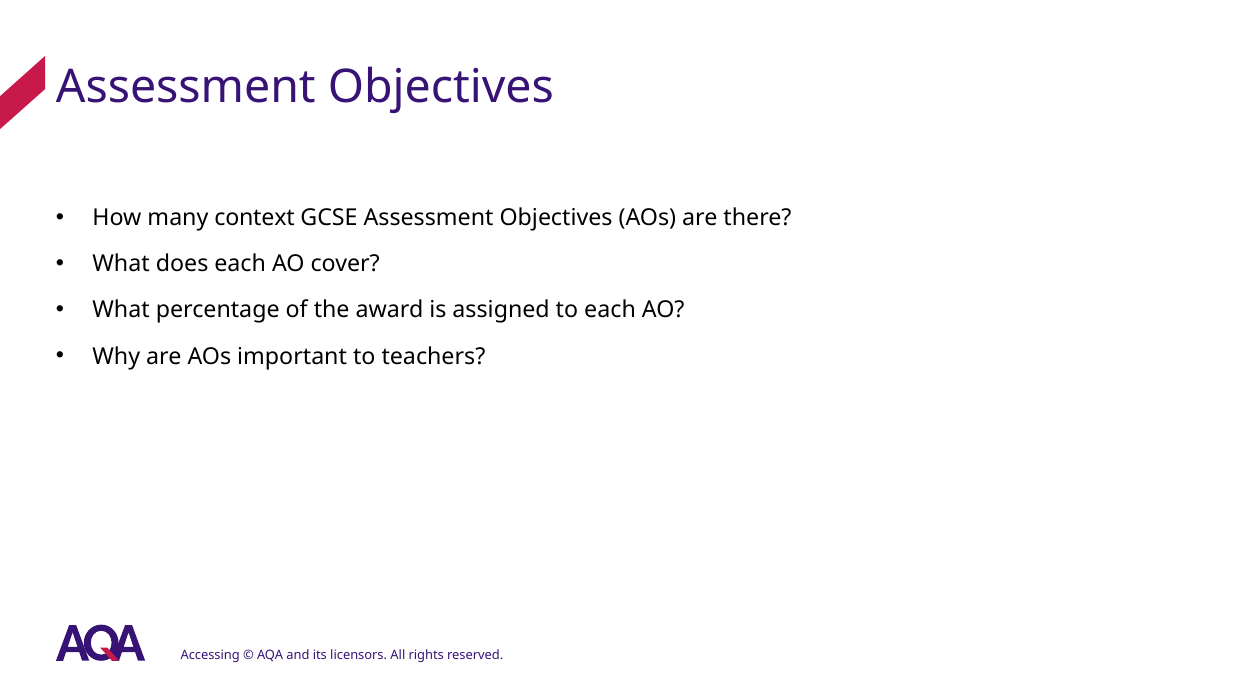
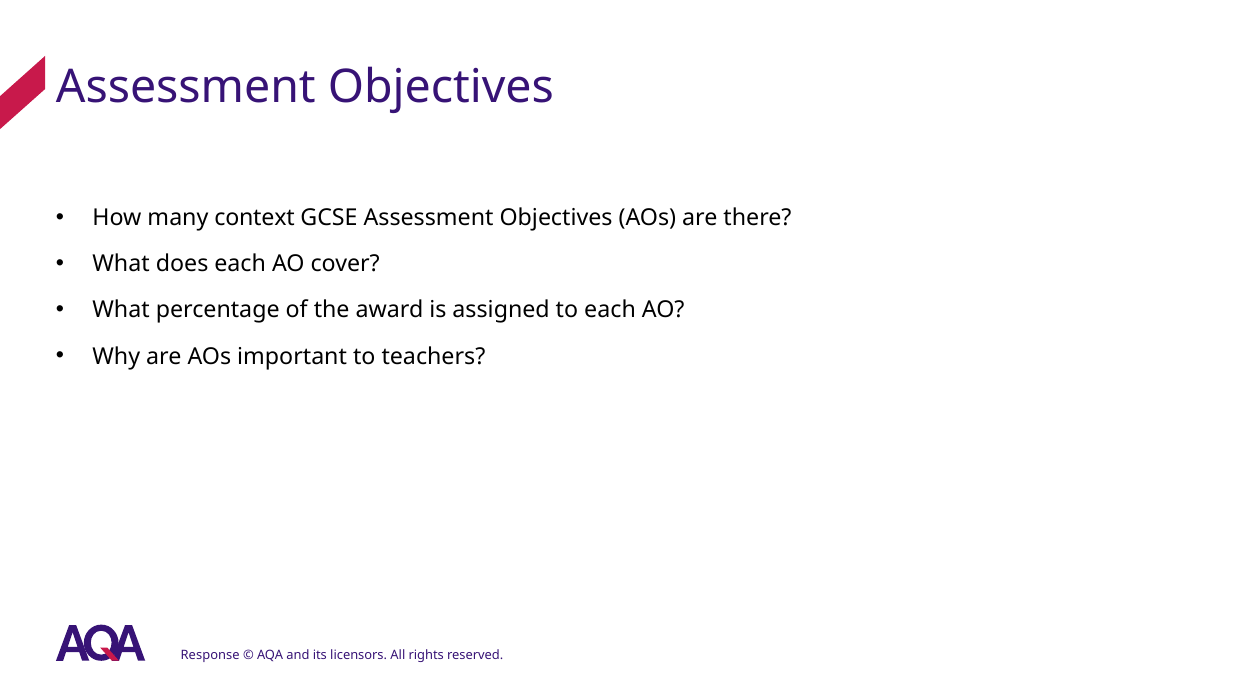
Accessing: Accessing -> Response
